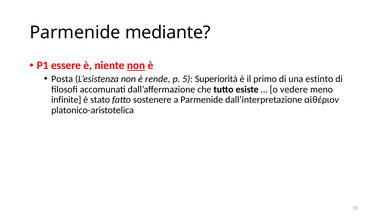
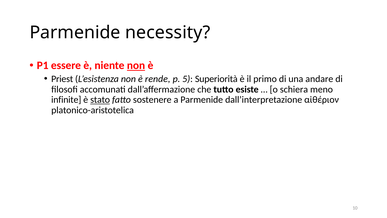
mediante: mediante -> necessity
Posta: Posta -> Priest
estinto: estinto -> andare
vedere: vedere -> schiera
stato underline: none -> present
